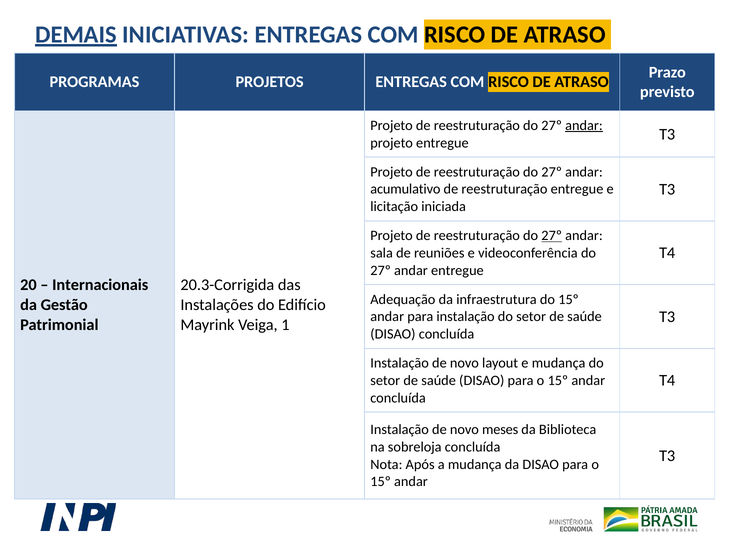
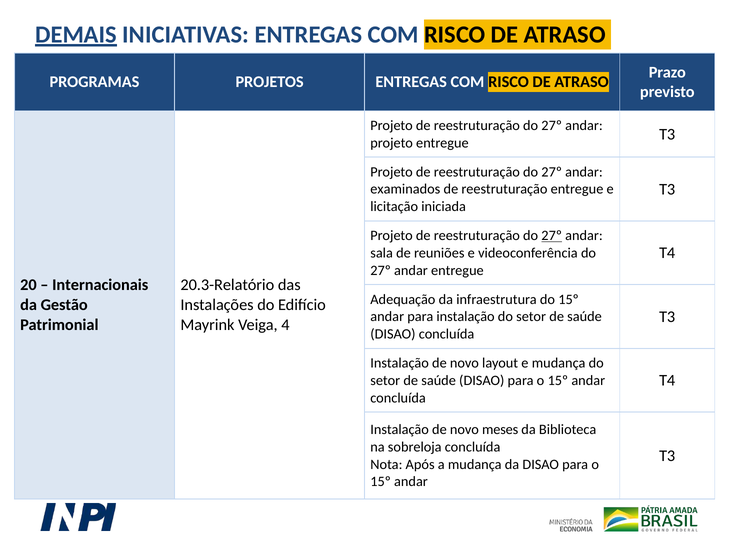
andar at (584, 125) underline: present -> none
acumulativo: acumulativo -> examinados
20.3-Corrigida: 20.3-Corrigida -> 20.3-Relatório
1: 1 -> 4
